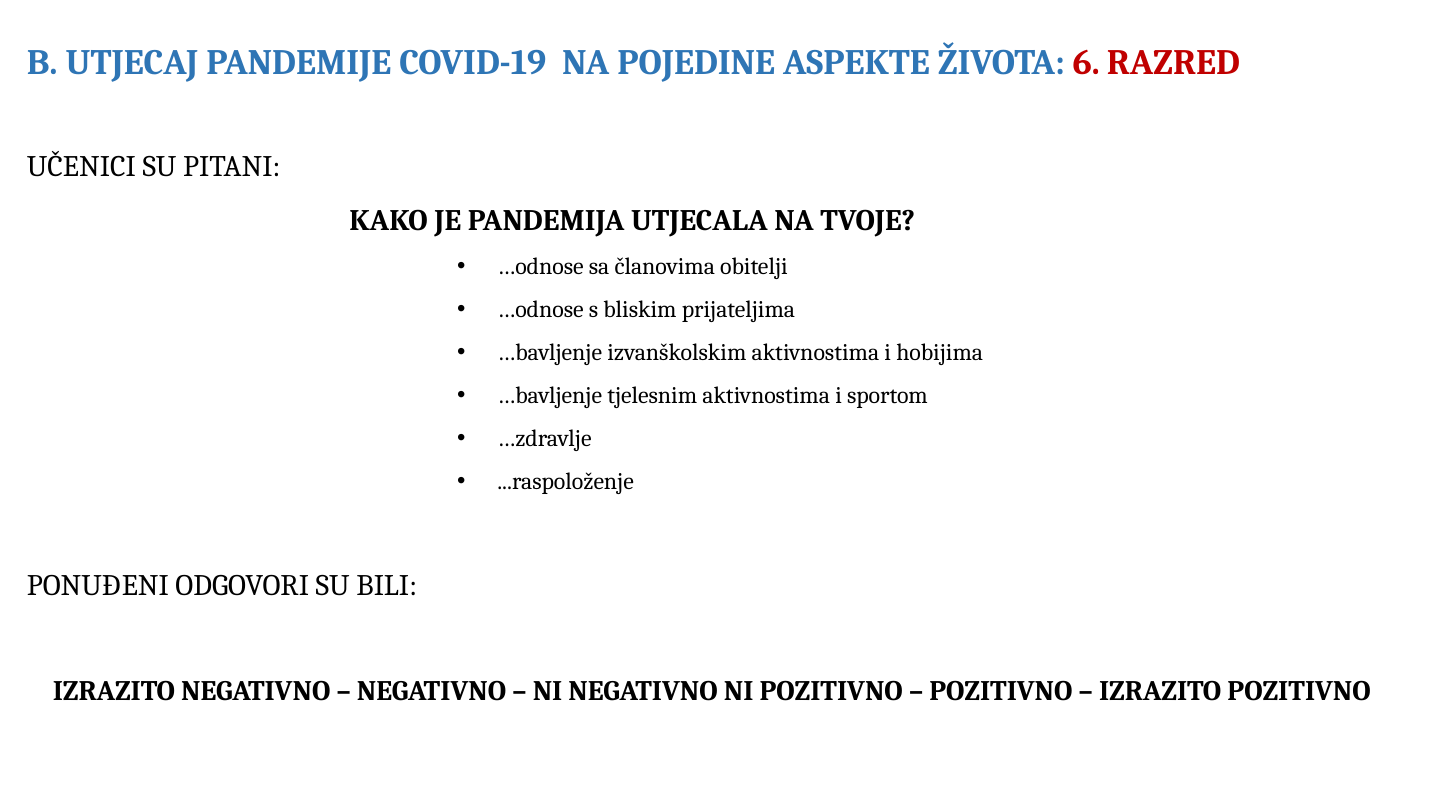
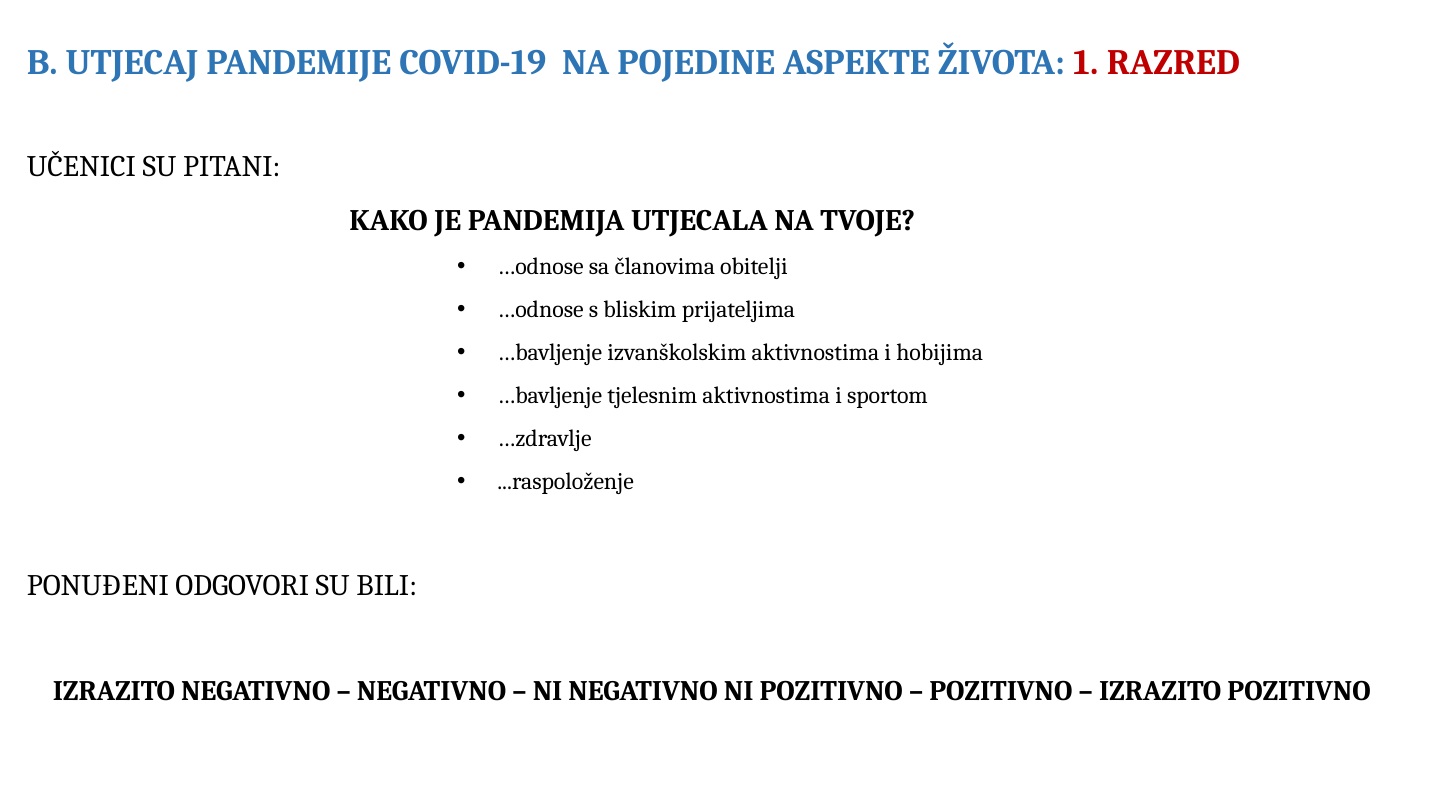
6: 6 -> 1
